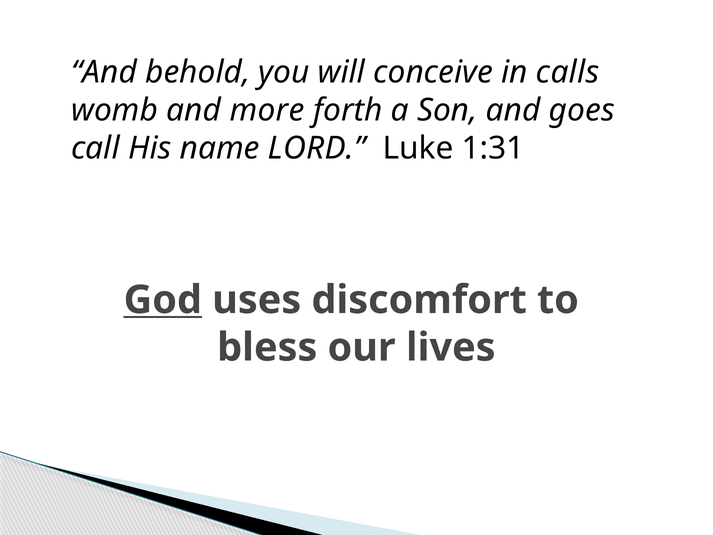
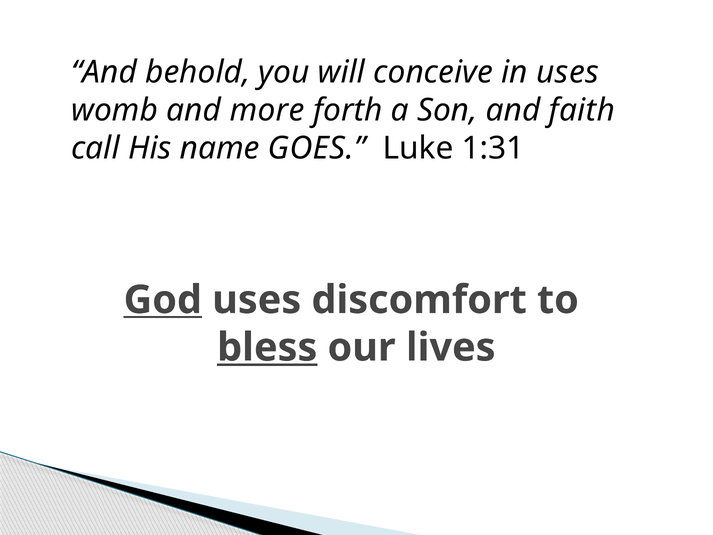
in calls: calls -> uses
goes: goes -> faith
LORD: LORD -> GOES
bless underline: none -> present
